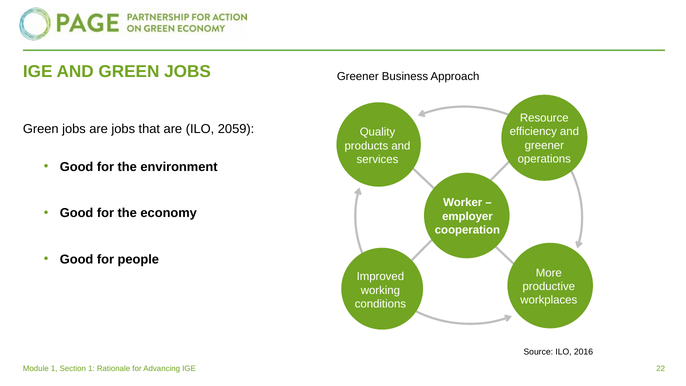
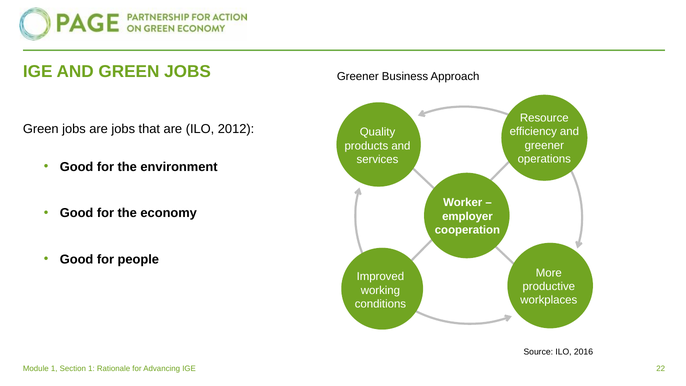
2059: 2059 -> 2012
